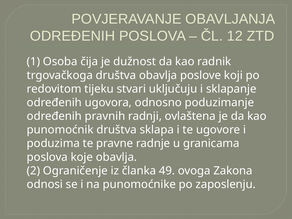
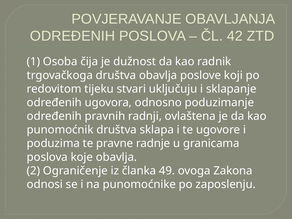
12: 12 -> 42
